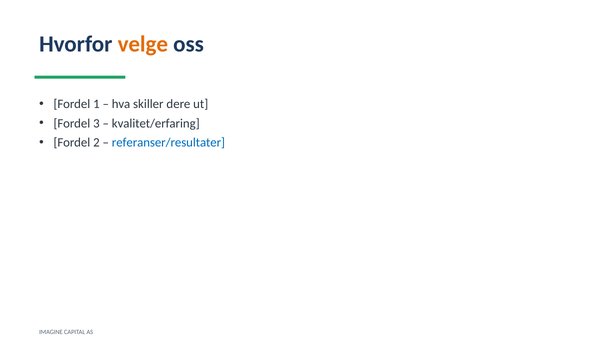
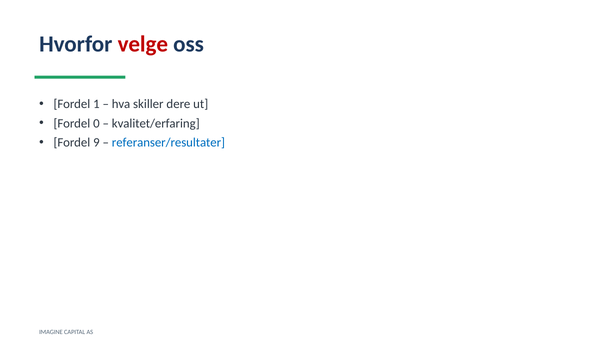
velge colour: orange -> red
3: 3 -> 0
2: 2 -> 9
